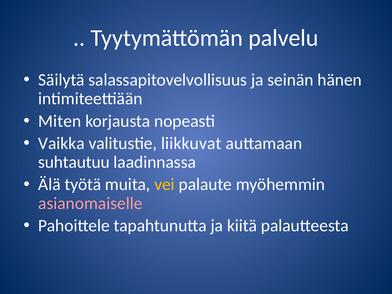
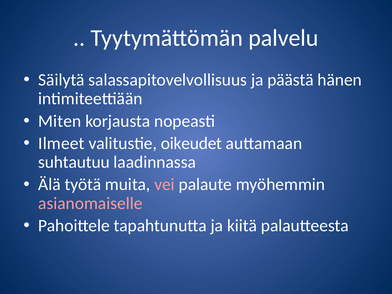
seinän: seinän -> päästä
Vaikka: Vaikka -> Ilmeet
liikkuvat: liikkuvat -> oikeudet
vei colour: yellow -> pink
